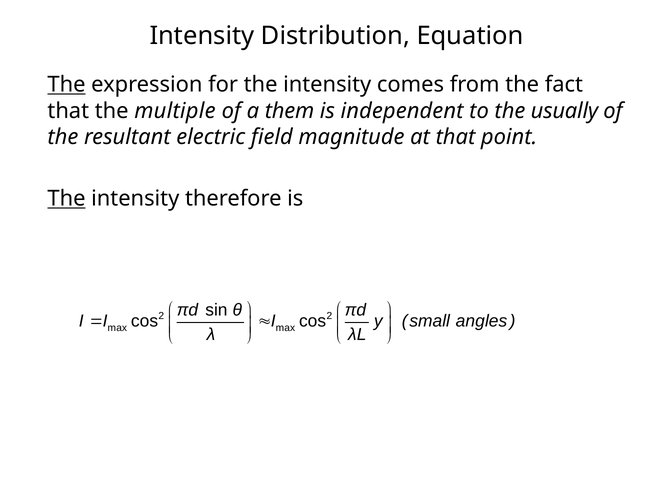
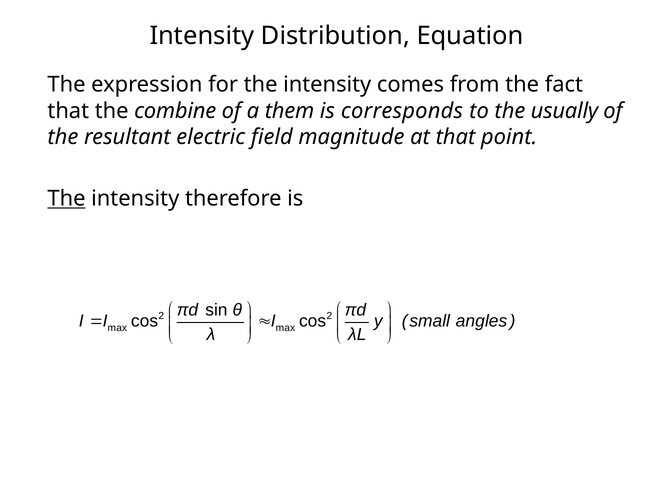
The at (66, 85) underline: present -> none
multiple: multiple -> combine
independent: independent -> corresponds
